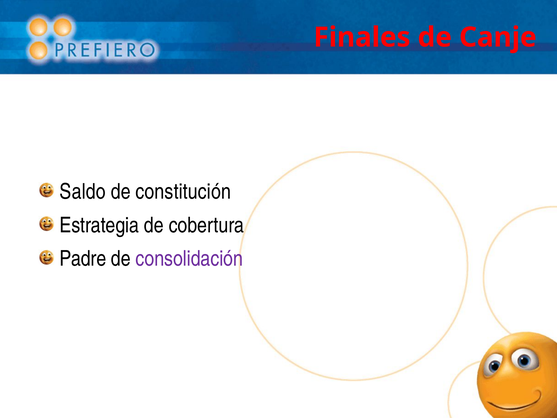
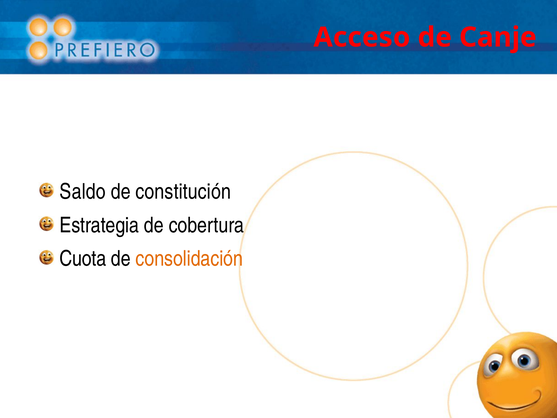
Finales: Finales -> Acceso
Padre: Padre -> Cuota
consolidación colour: purple -> orange
